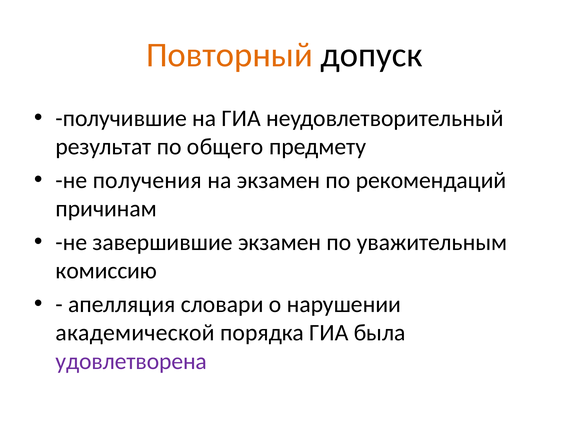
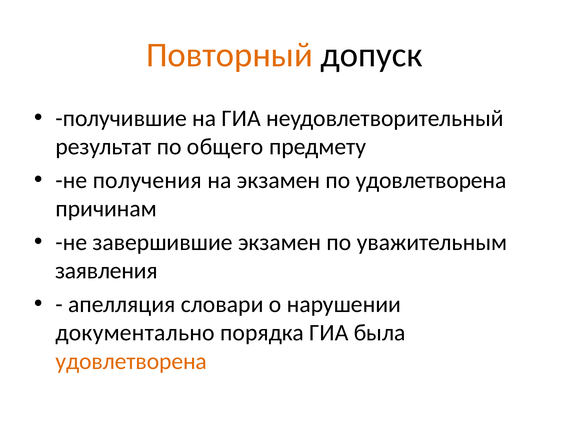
по рекомендаций: рекомендаций -> удовлетворена
комиссию: комиссию -> заявления
академической: академической -> документально
удовлетворена at (131, 361) colour: purple -> orange
